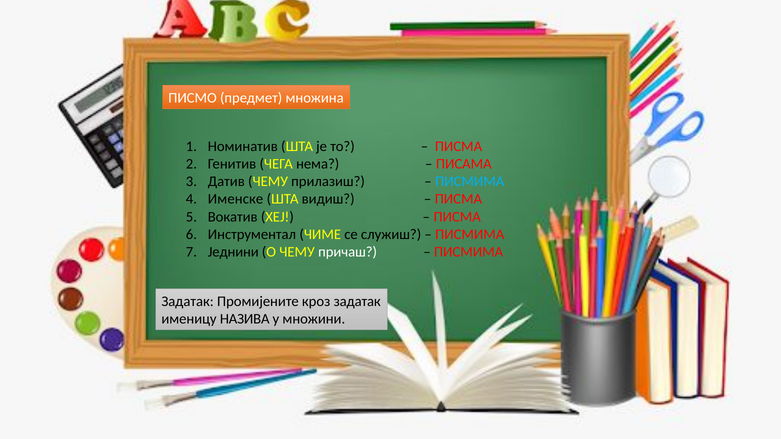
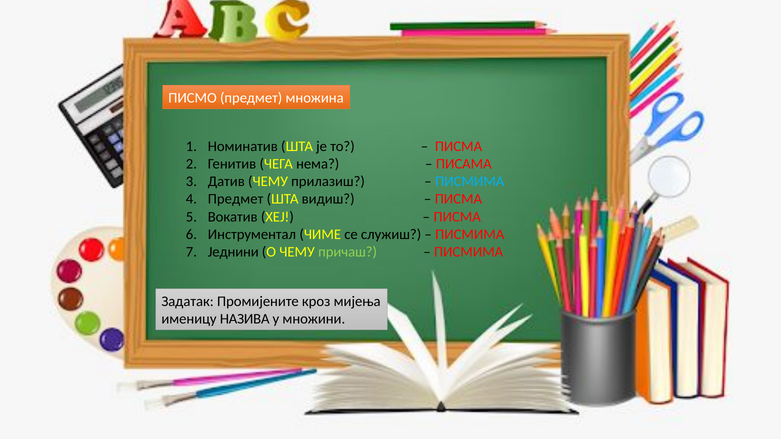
Именске at (236, 199): Именске -> Предмет
причаш colour: white -> light green
кроз задатак: задатак -> мијења
